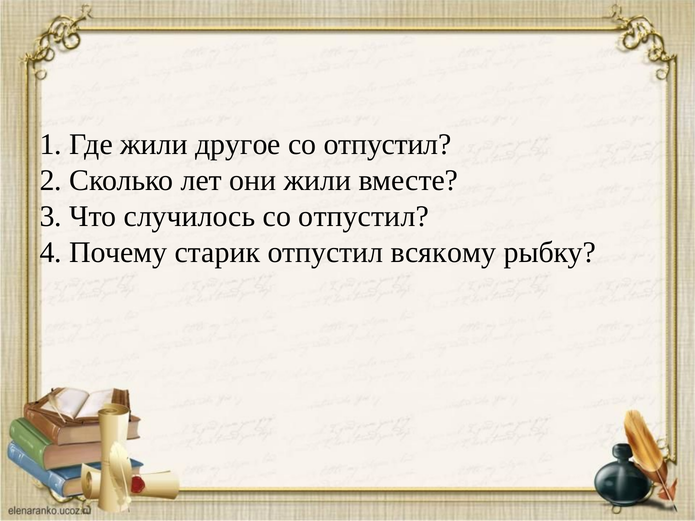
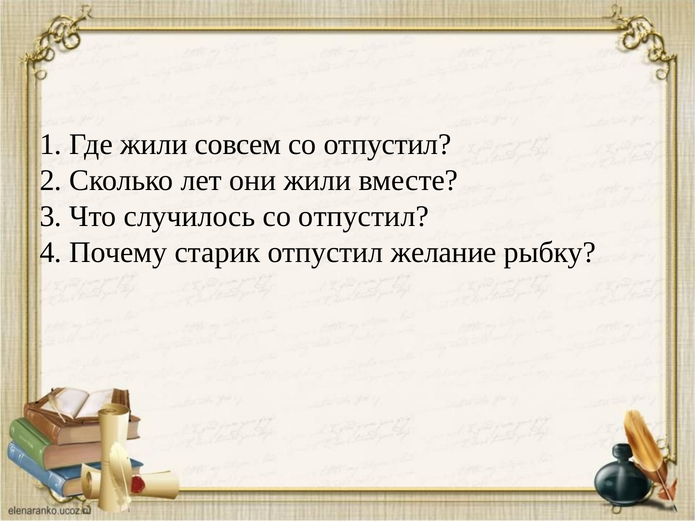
другое: другое -> совсем
всякому: всякому -> желание
